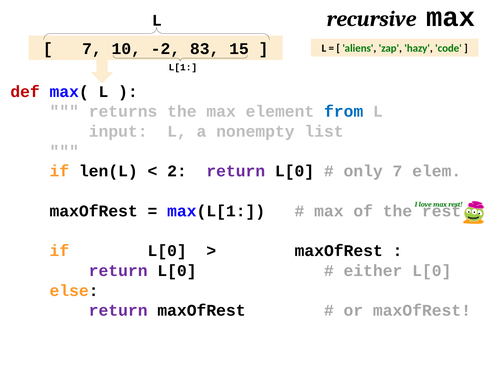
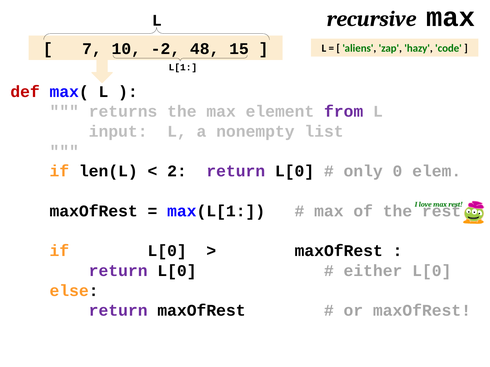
83: 83 -> 48
from colour: blue -> purple
only 7: 7 -> 0
